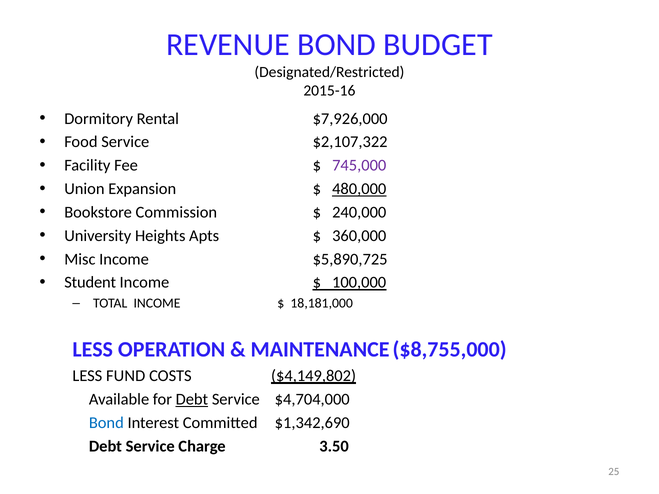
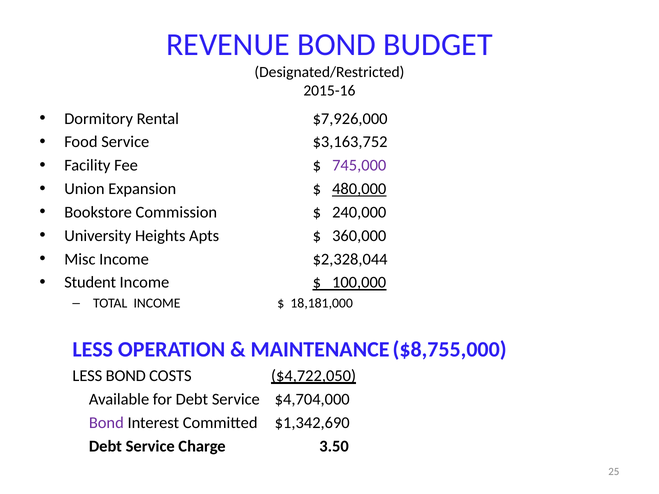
$2,107,322: $2,107,322 -> $3,163,752
$5,890,725: $5,890,725 -> $2,328,044
LESS FUND: FUND -> BOND
$4,149,802: $4,149,802 -> $4,722,050
Debt at (192, 399) underline: present -> none
Bond at (106, 423) colour: blue -> purple
